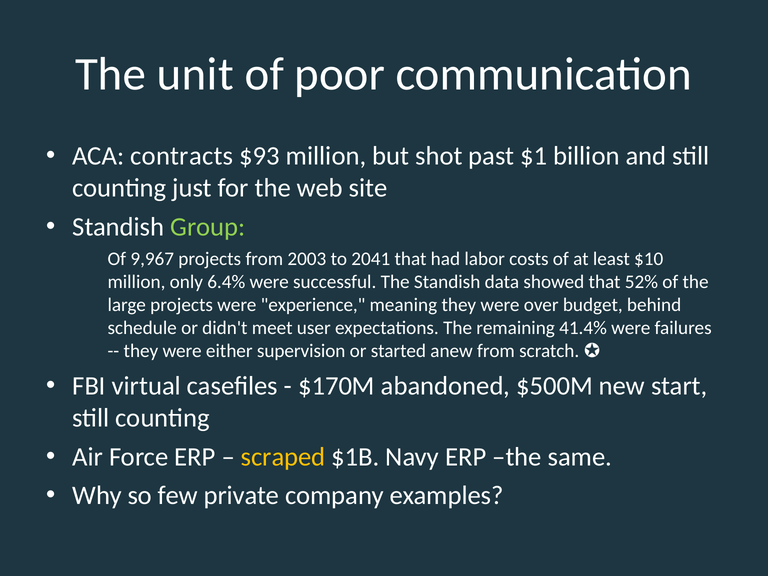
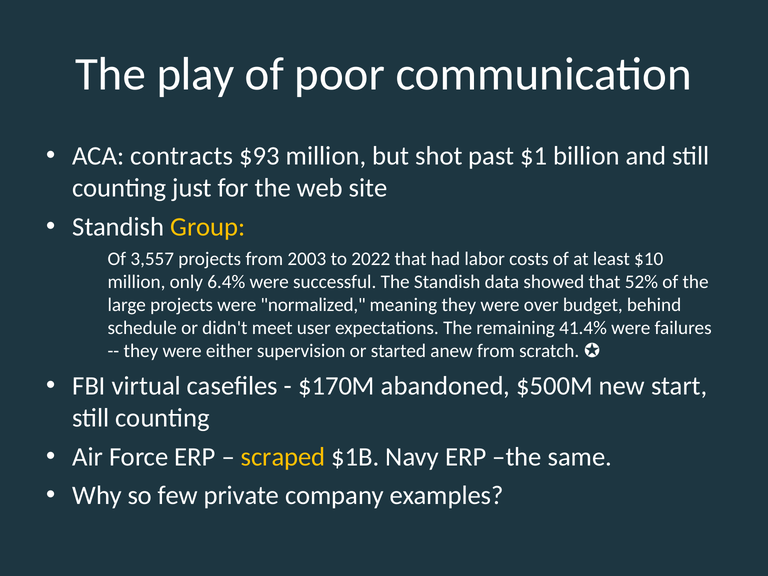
unit: unit -> play
Group colour: light green -> yellow
9,967: 9,967 -> 3,557
2041: 2041 -> 2022
experience: experience -> normalized
